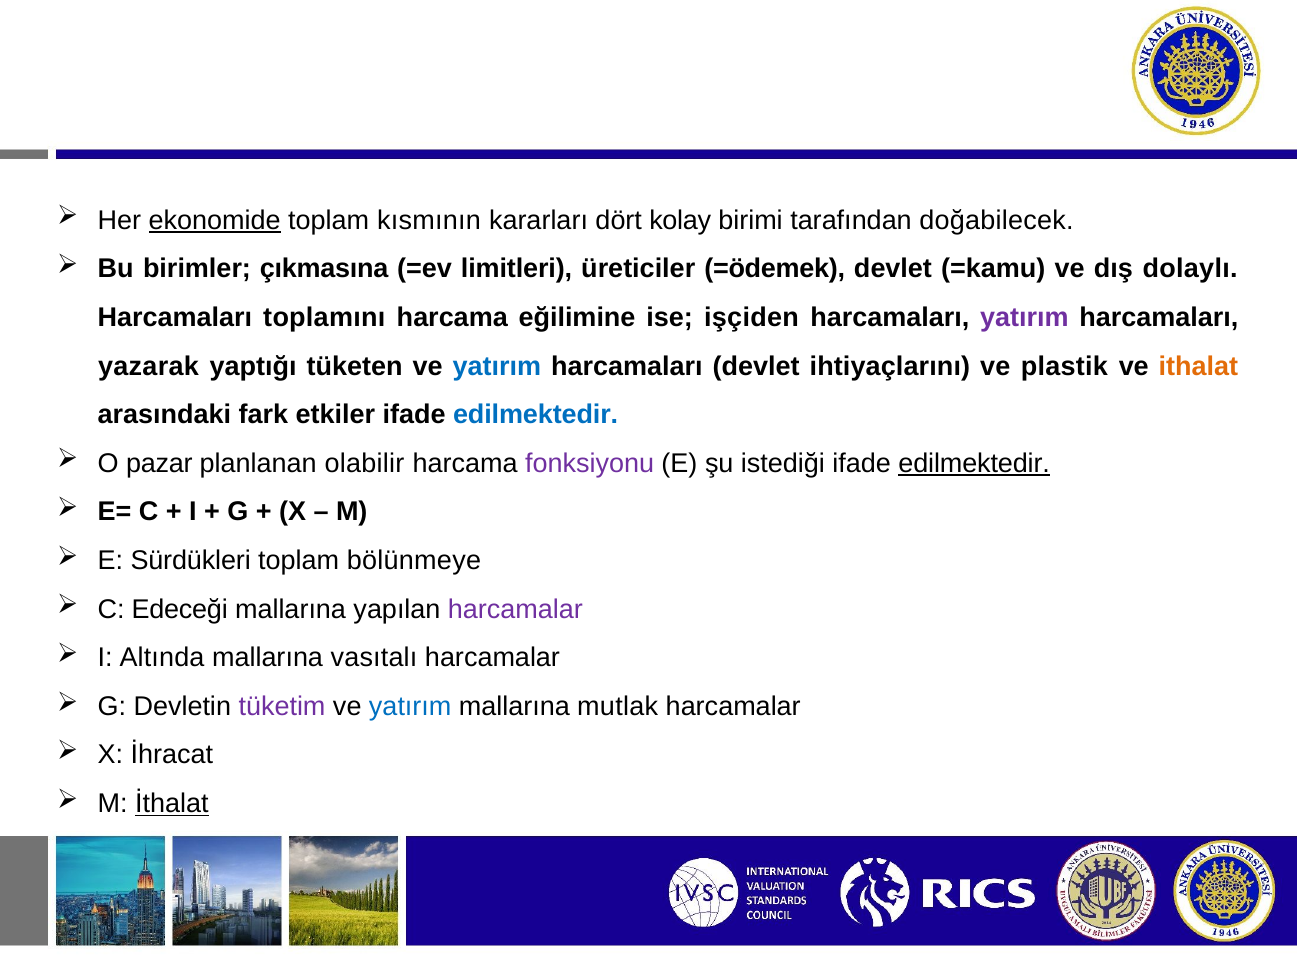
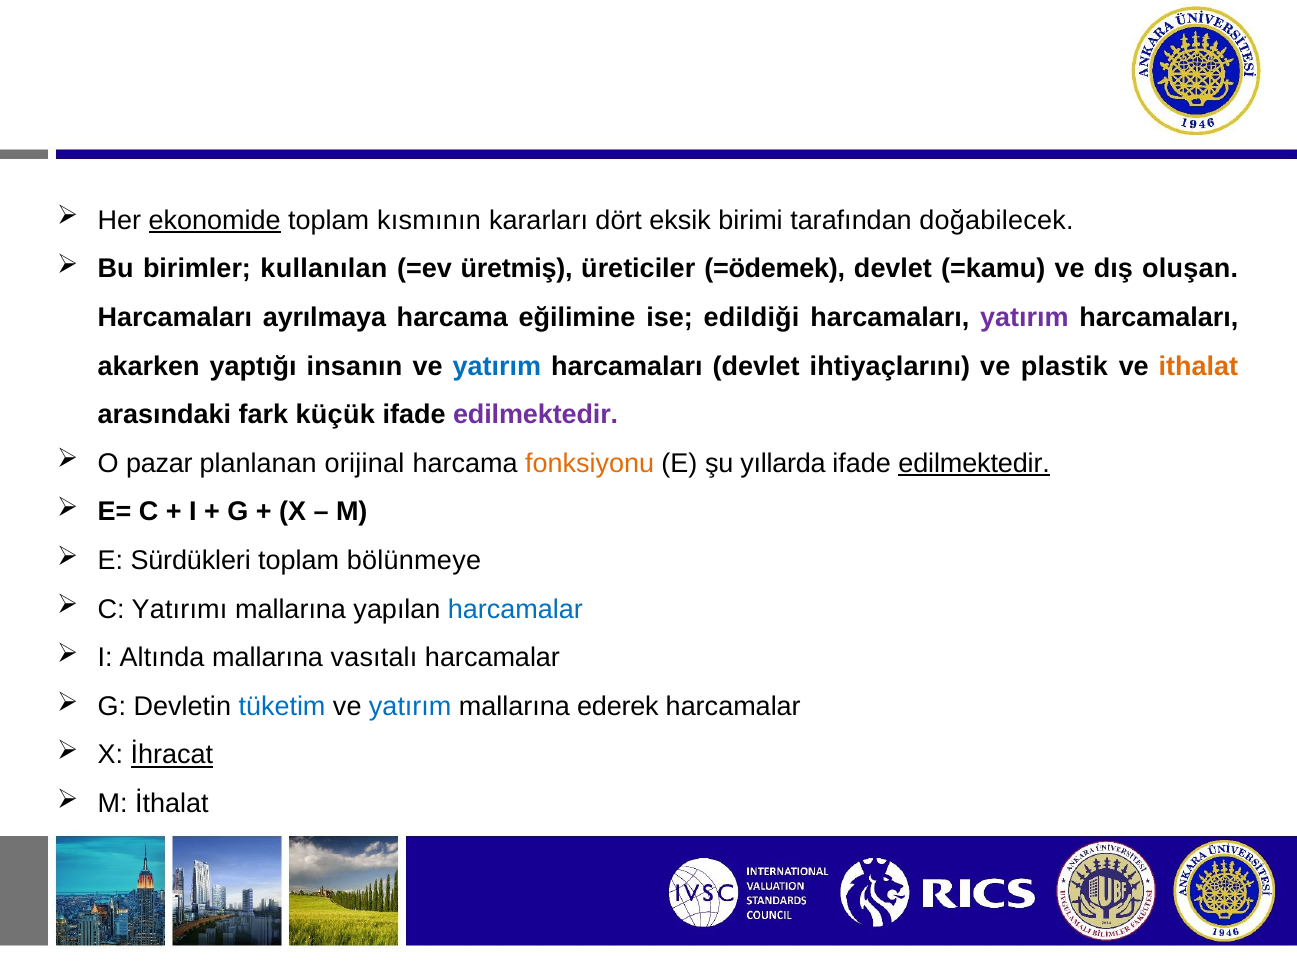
kolay: kolay -> eksik
çıkmasına: çıkmasına -> kullanılan
limitleri: limitleri -> üretmiş
dolaylı: dolaylı -> oluşan
toplamını: toplamını -> ayrılmaya
işçiden: işçiden -> edildiği
yazarak: yazarak -> akarken
tüketen: tüketen -> insanın
etkiler: etkiler -> küçük
edilmektedir at (536, 415) colour: blue -> purple
olabilir: olabilir -> orijinal
fonksiyonu colour: purple -> orange
istediği: istediği -> yıllarda
Edeceği: Edeceği -> Yatırımı
harcamalar at (515, 609) colour: purple -> blue
tüketim colour: purple -> blue
mutlak: mutlak -> ederek
İhracat underline: none -> present
İthalat underline: present -> none
